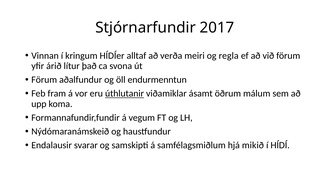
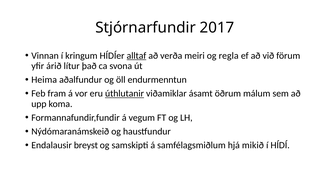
alltaf underline: none -> present
Förum at (44, 80): Förum -> Heima
svarar: svarar -> breyst
